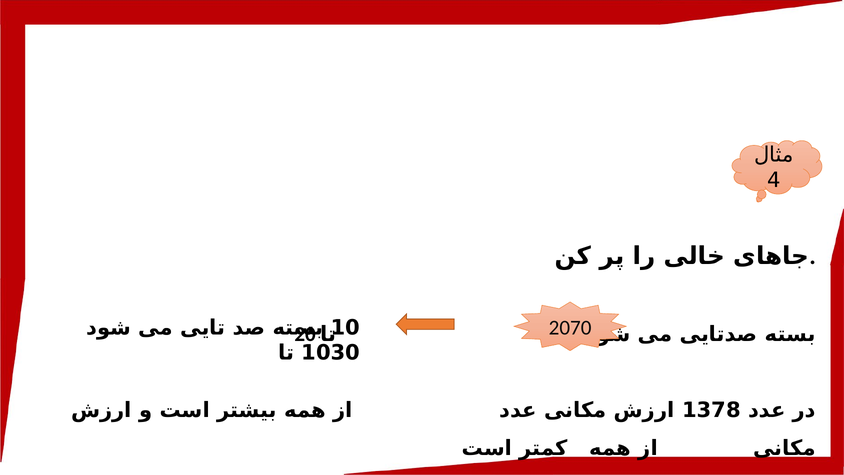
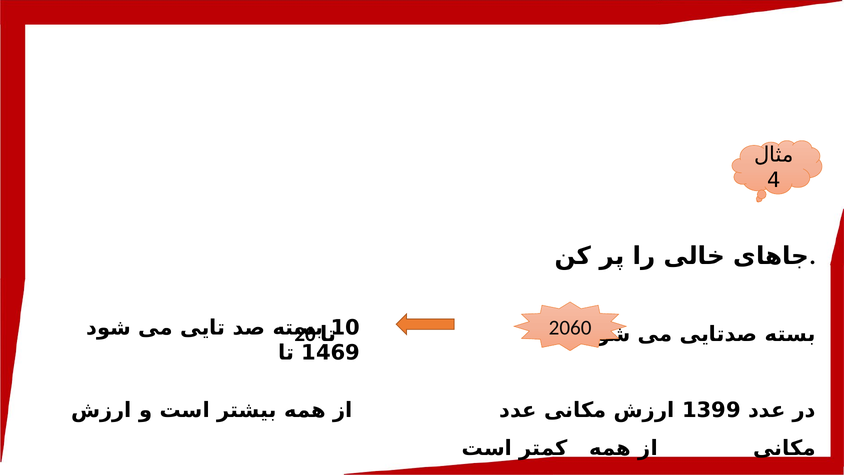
2070: 2070 -> 2060
1030: 1030 -> 1469
1378: 1378 -> 1399
